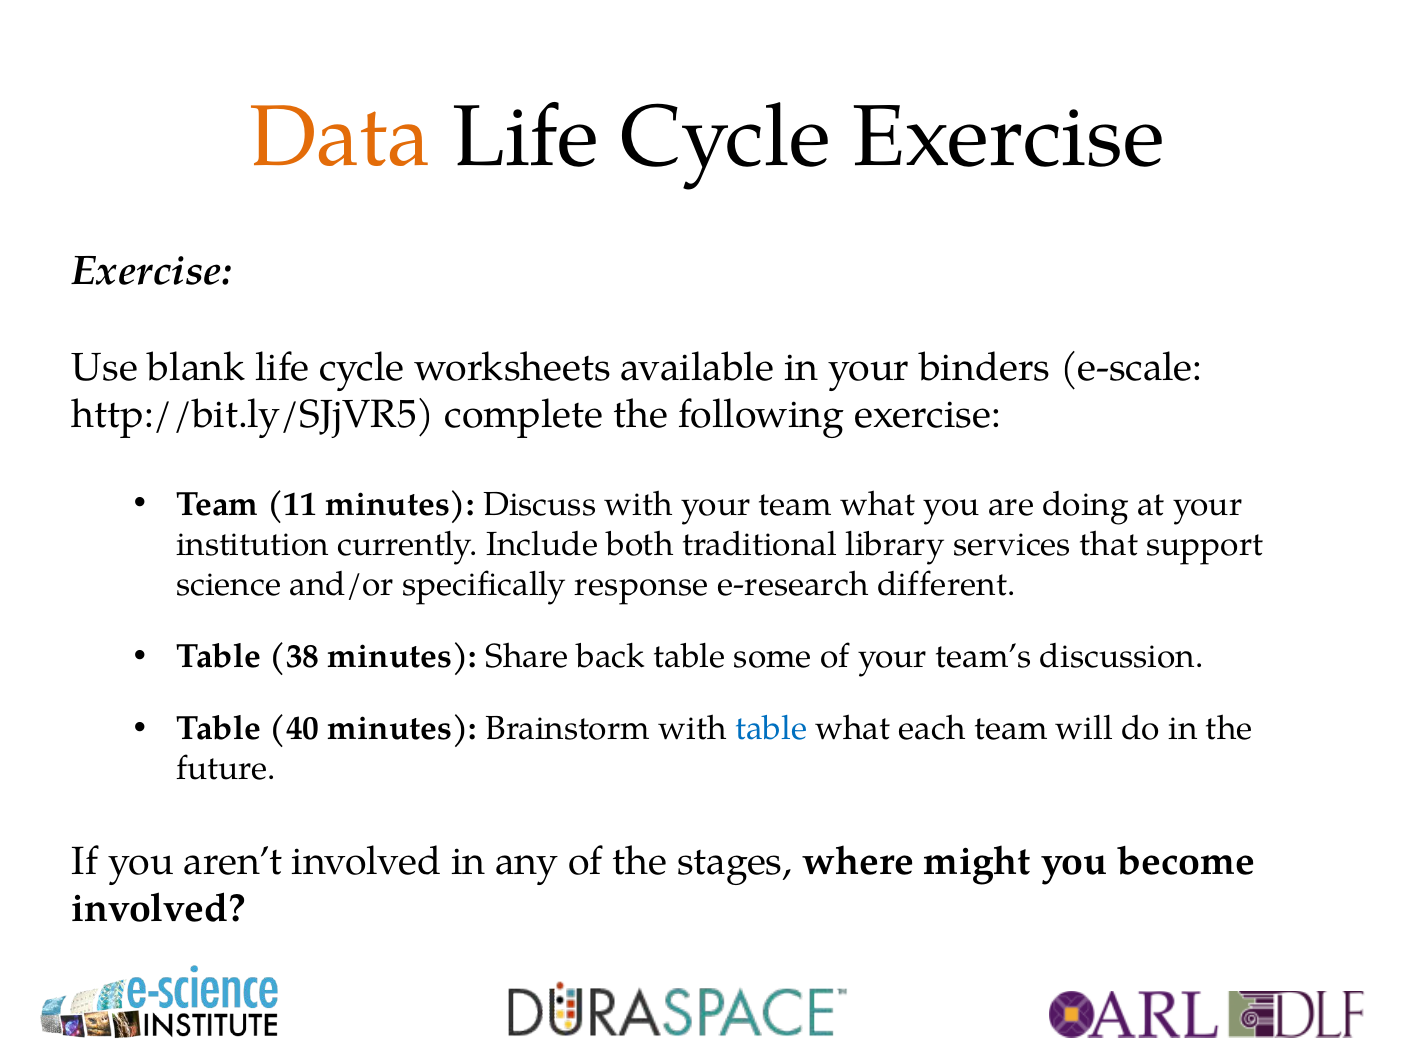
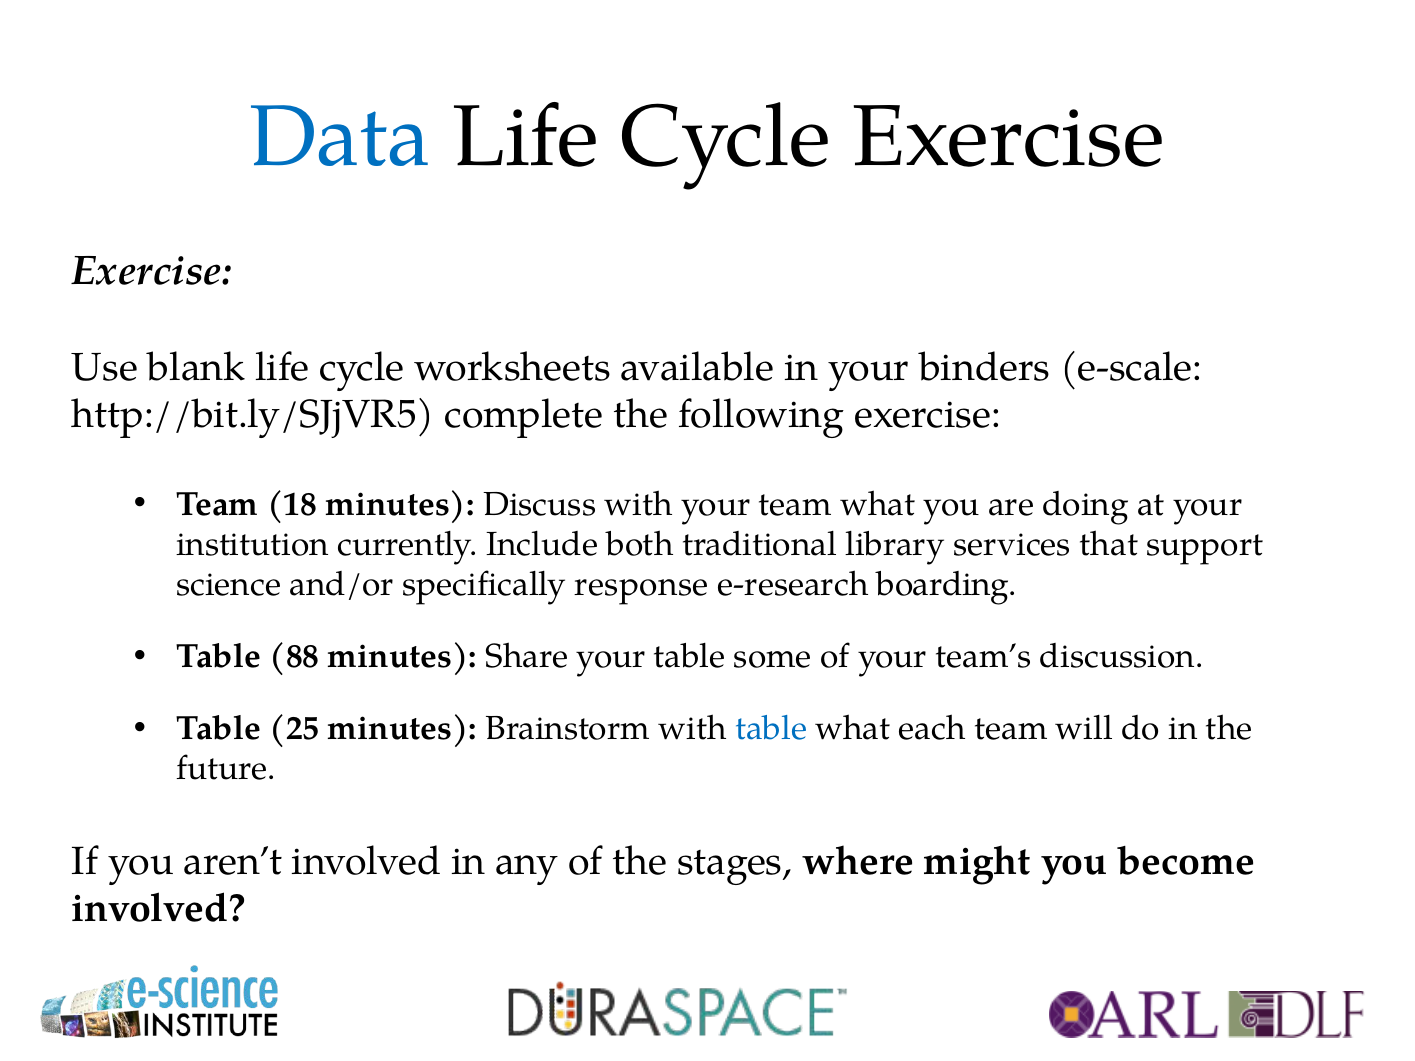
Data colour: orange -> blue
11: 11 -> 18
different: different -> boarding
38: 38 -> 88
Share back: back -> your
40: 40 -> 25
